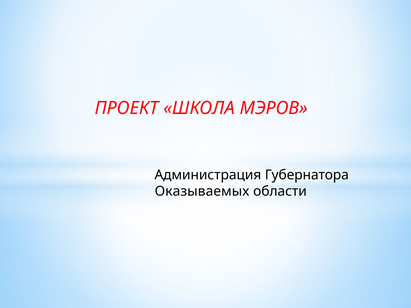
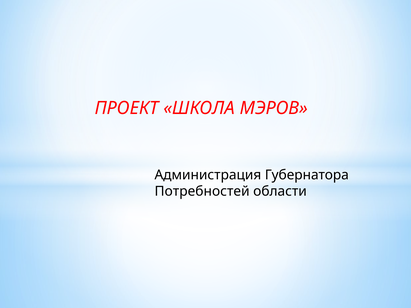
Оказываемых: Оказываемых -> Потребностей
